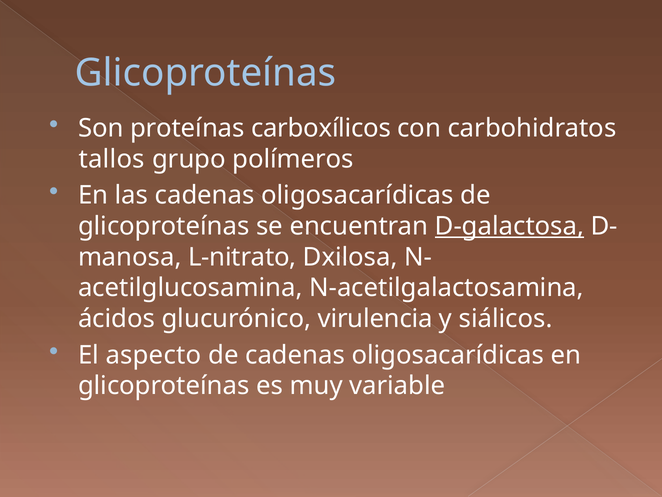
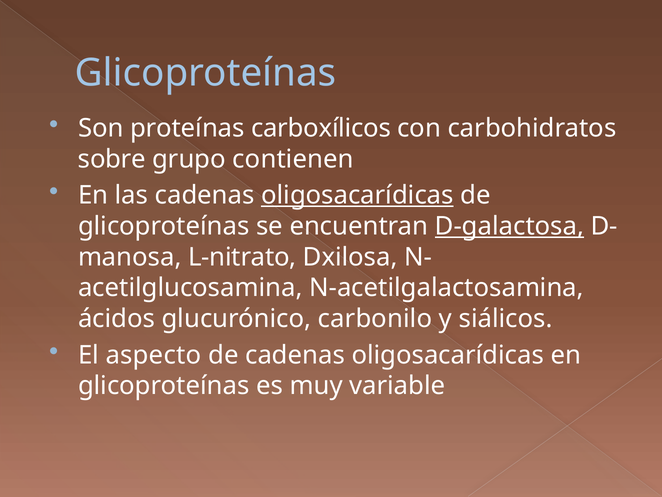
tallos: tallos -> sobre
polímeros: polímeros -> contienen
oligosacarídicas at (357, 195) underline: none -> present
virulencia: virulencia -> carbonilo
